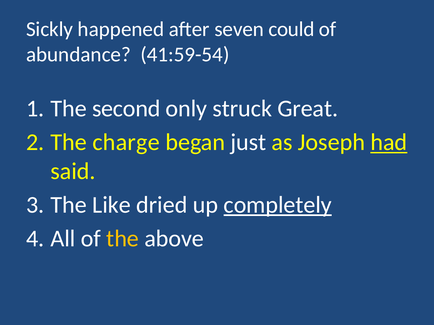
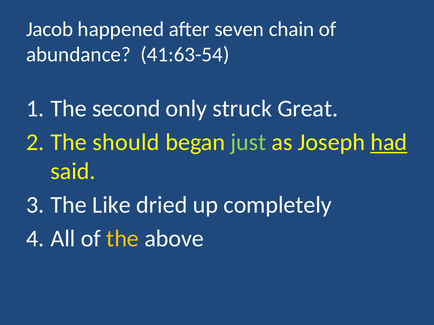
Sickly: Sickly -> Jacob
could: could -> chain
41:59-54: 41:59-54 -> 41:63-54
charge: charge -> should
just colour: white -> light green
completely underline: present -> none
